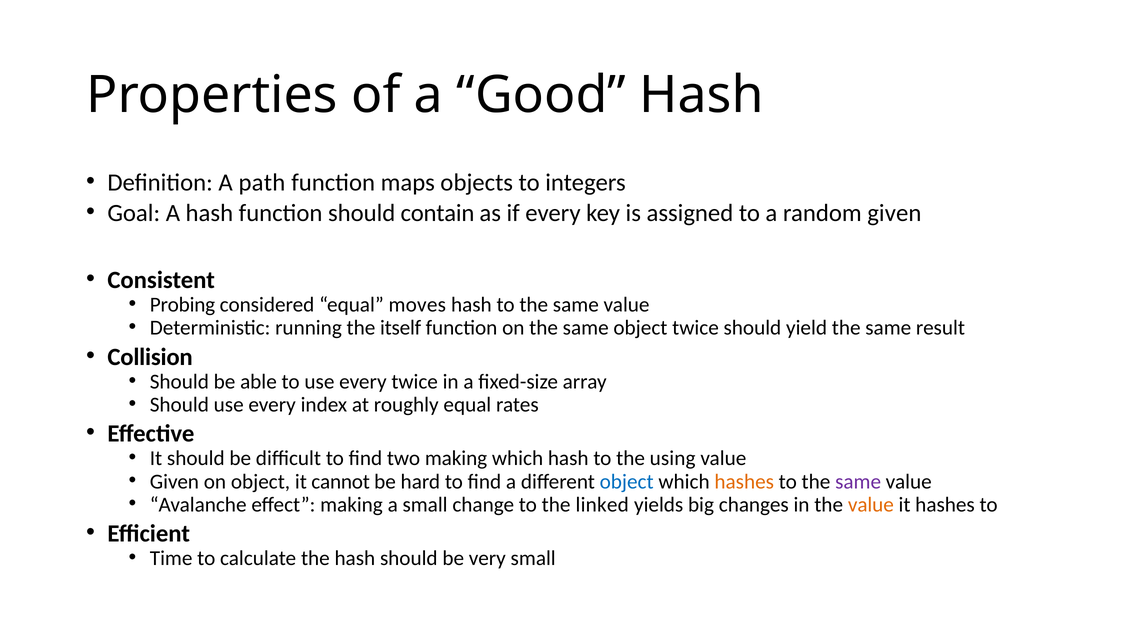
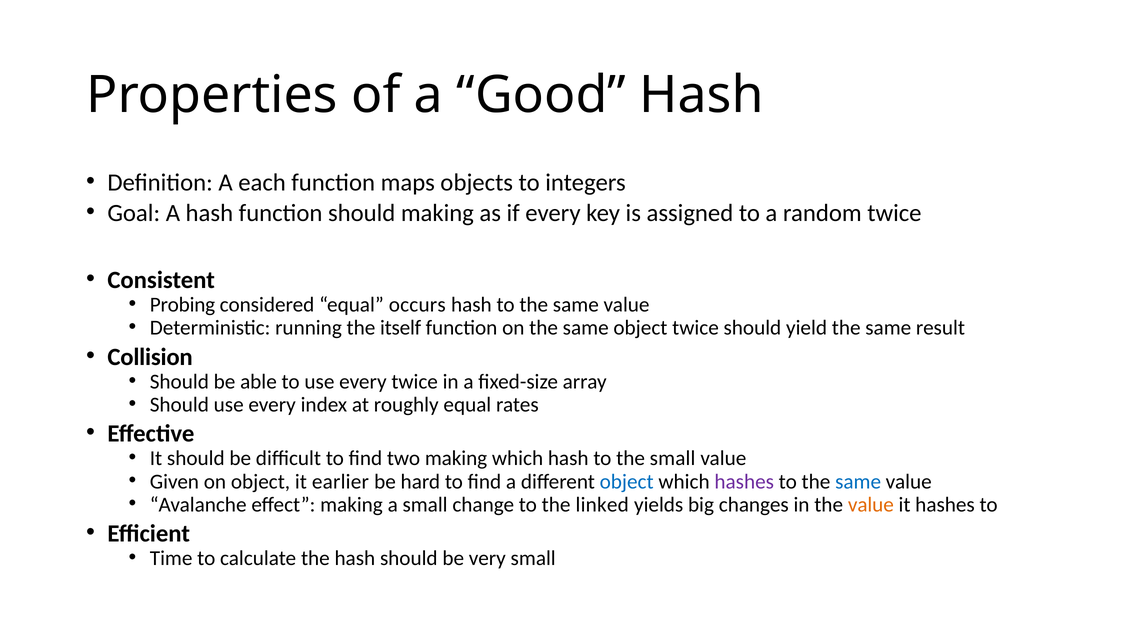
path: path -> each
should contain: contain -> making
random given: given -> twice
moves: moves -> occurs
the using: using -> small
cannot: cannot -> earlier
hashes at (744, 482) colour: orange -> purple
same at (858, 482) colour: purple -> blue
